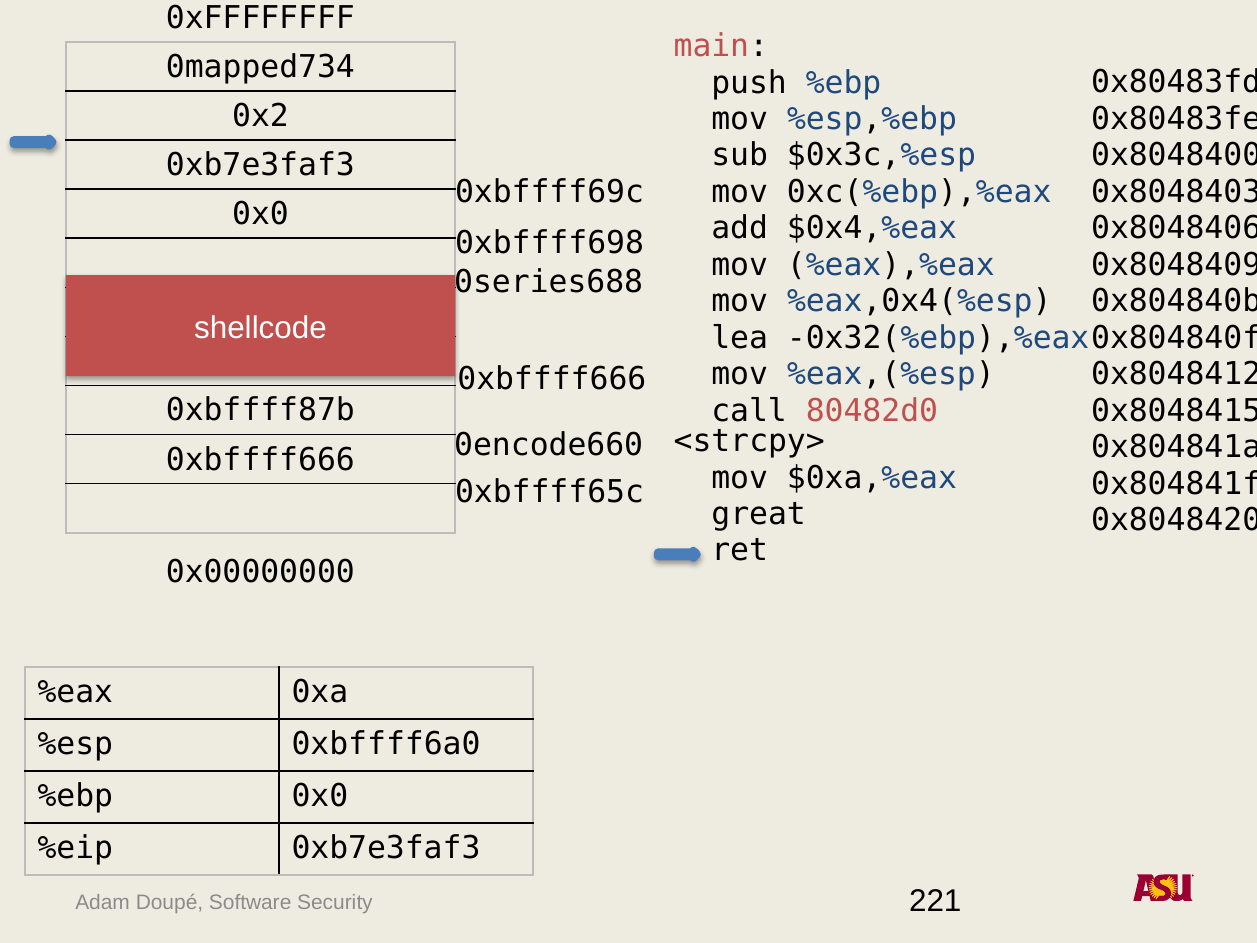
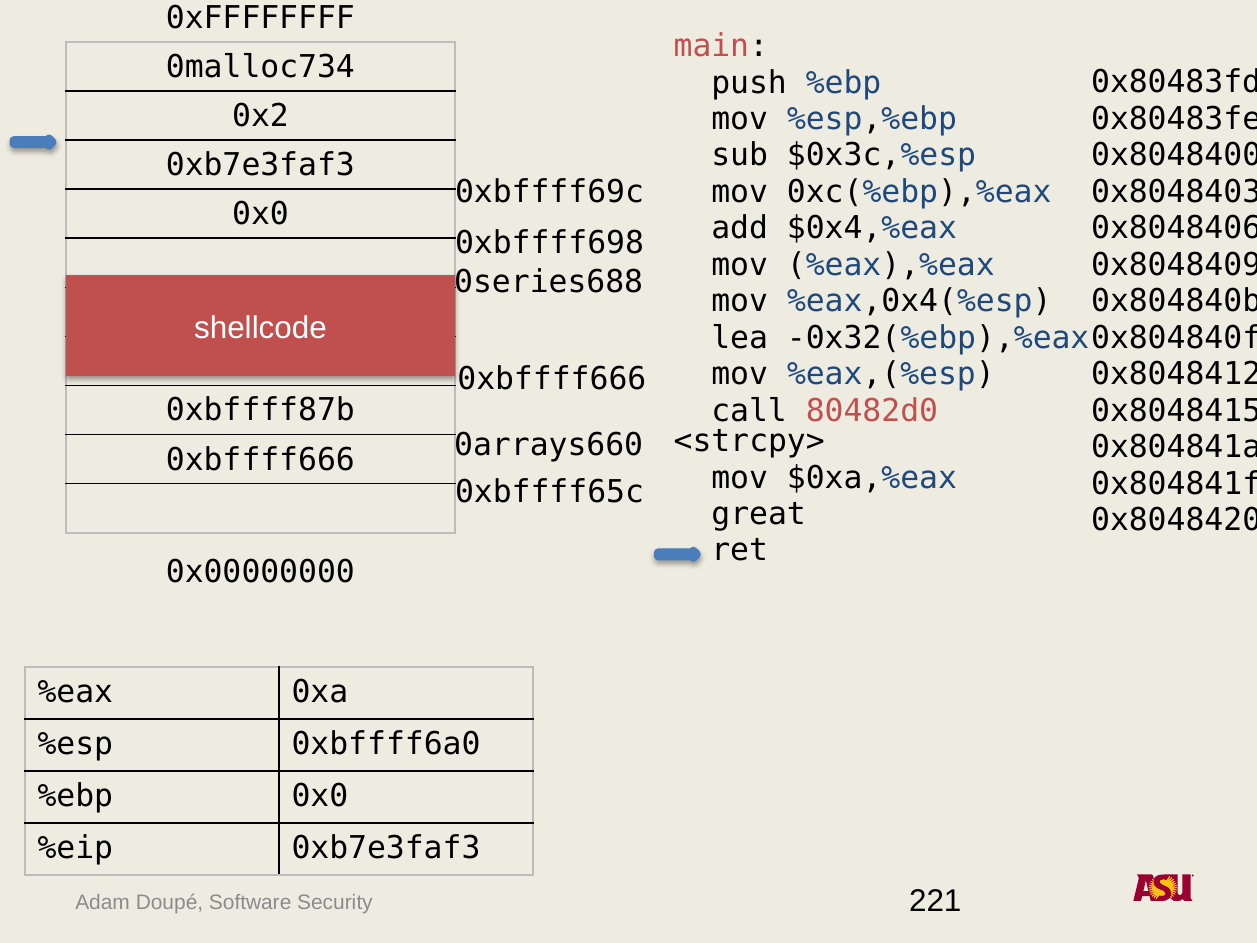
0mapped734: 0mapped734 -> 0malloc734
0encode660: 0encode660 -> 0arrays660
